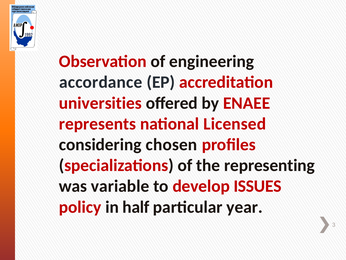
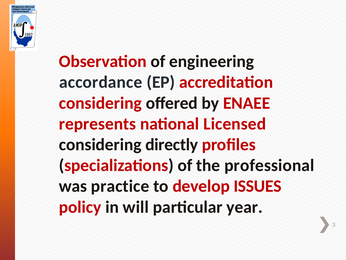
universities at (100, 103): universities -> considering
chosen: chosen -> directly
representing: representing -> professional
variable: variable -> practice
half: half -> will
